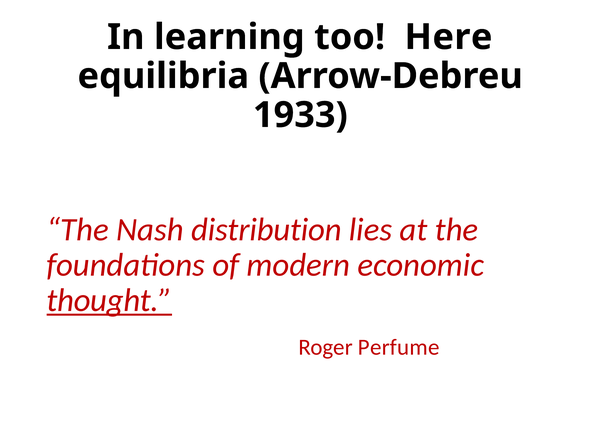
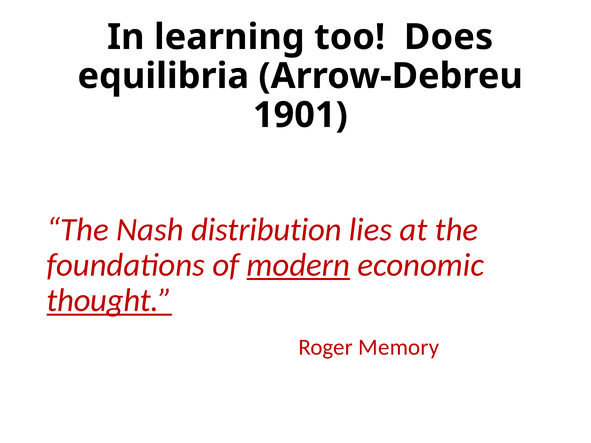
Here: Here -> Does
1933: 1933 -> 1901
modern underline: none -> present
Perfume: Perfume -> Memory
